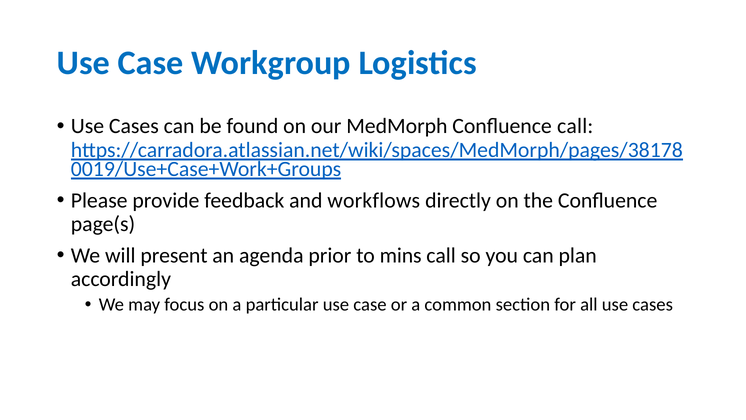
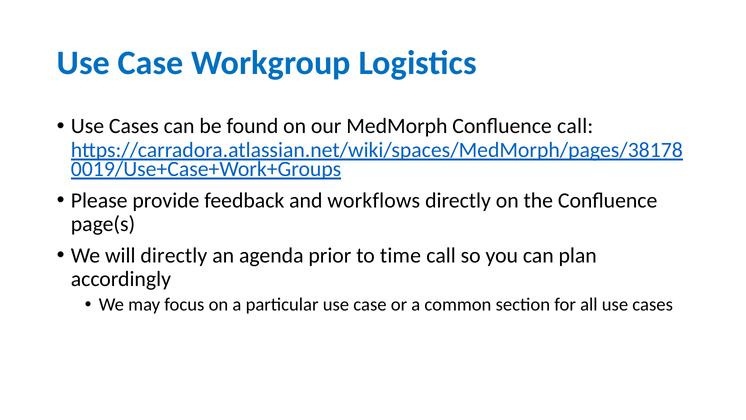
will present: present -> directly
mins: mins -> time
